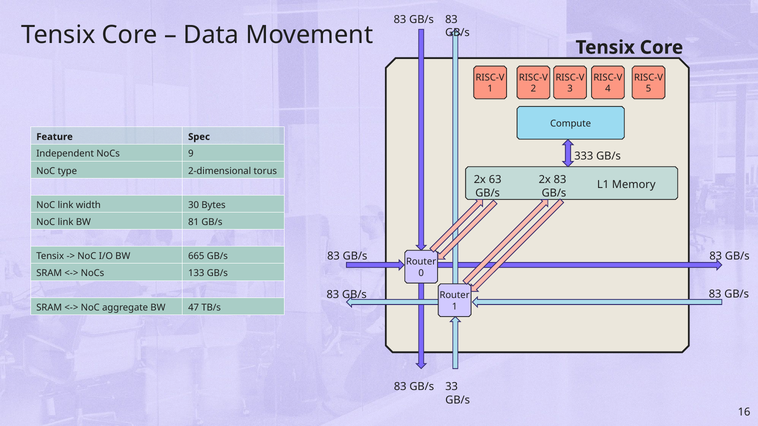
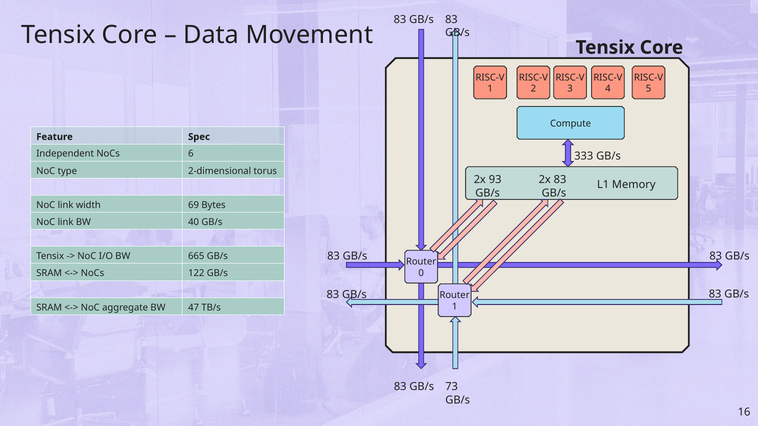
9: 9 -> 6
63: 63 -> 93
30: 30 -> 69
81: 81 -> 40
133: 133 -> 122
33: 33 -> 73
